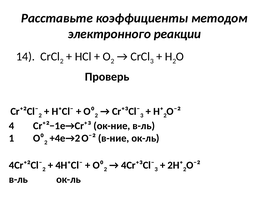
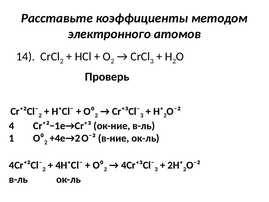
реакции: реакции -> атомов
